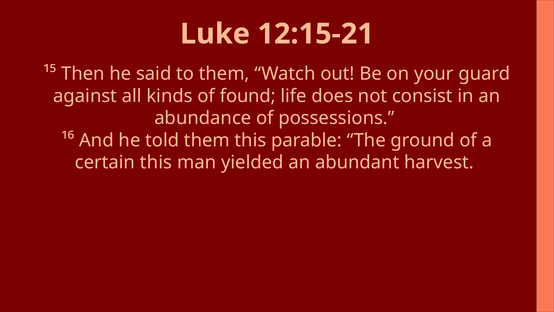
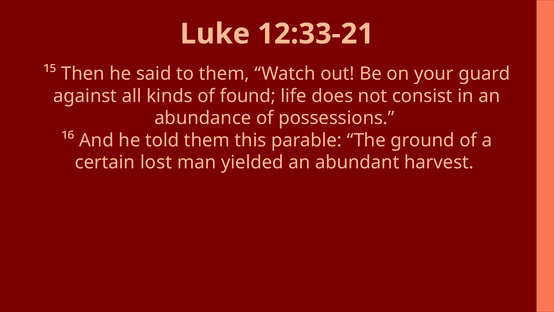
12:15-21: 12:15-21 -> 12:33-21
certain this: this -> lost
